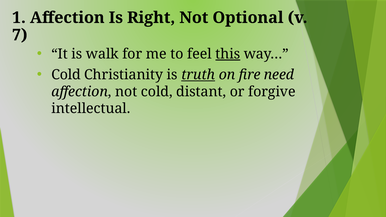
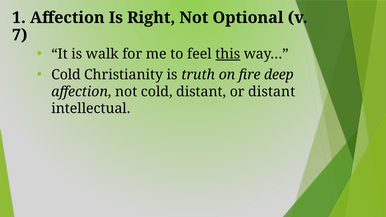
truth underline: present -> none
need: need -> deep
or forgive: forgive -> distant
